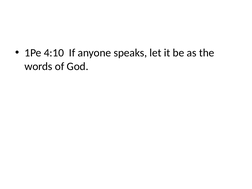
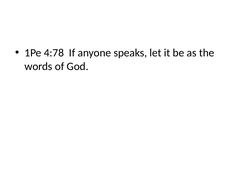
4:10: 4:10 -> 4:78
